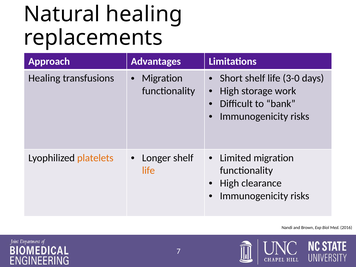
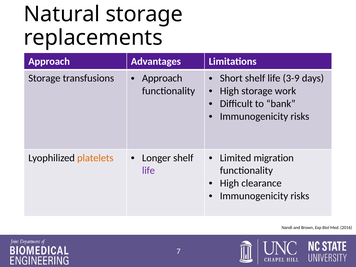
Natural healing: healing -> storage
3-0: 3-0 -> 3-9
Healing at (44, 78): Healing -> Storage
Migration at (162, 78): Migration -> Approach
life at (148, 171) colour: orange -> purple
